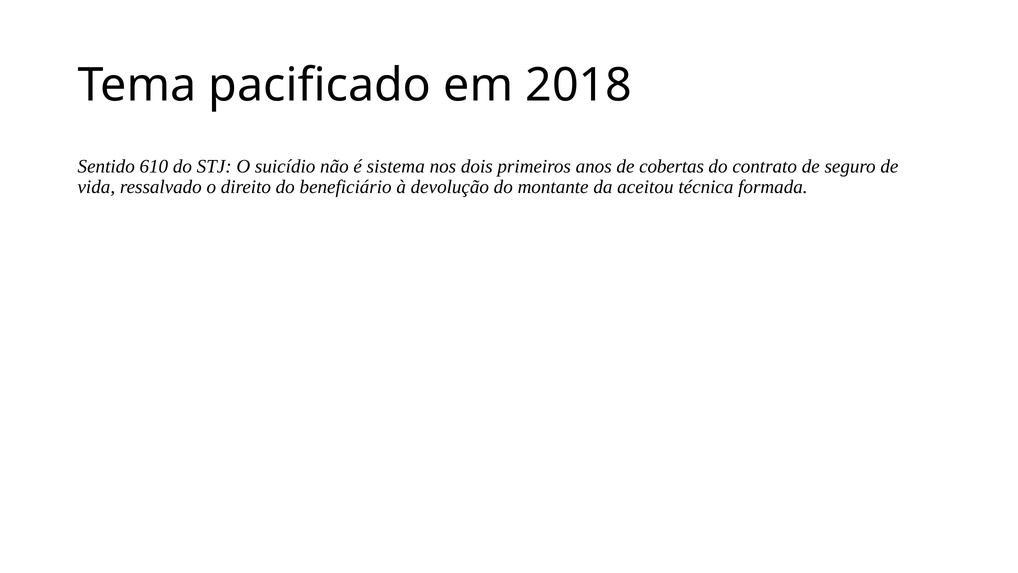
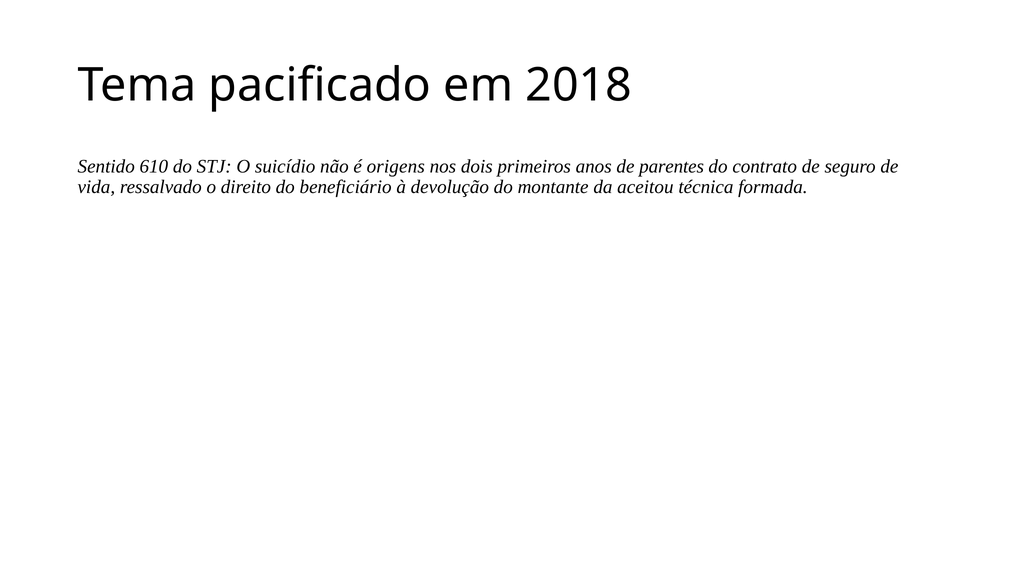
sistema: sistema -> origens
cobertas: cobertas -> parentes
